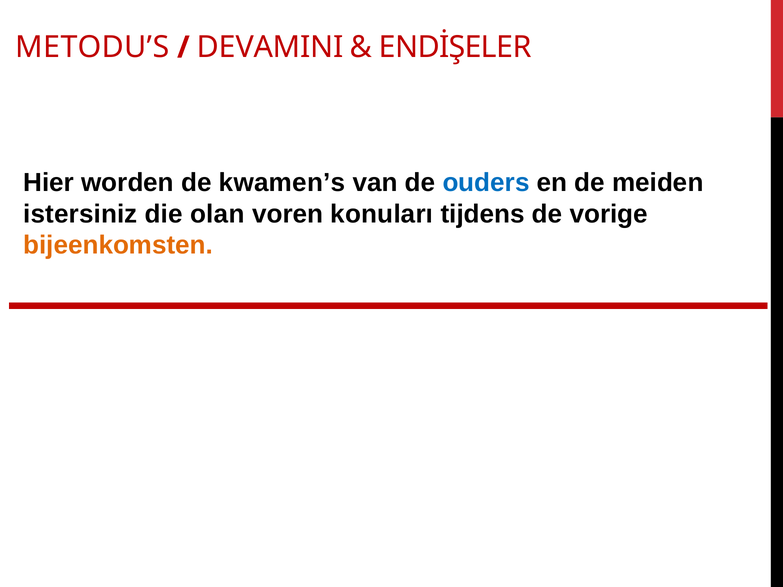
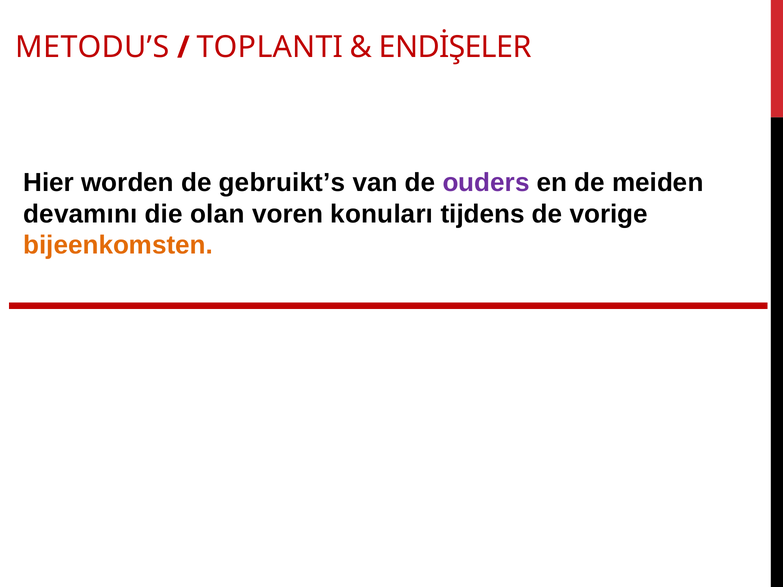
DEVAMINI: DEVAMINI -> TOPLANTI
kwamen’s: kwamen’s -> gebruikt’s
ouders colour: blue -> purple
istersiniz: istersiniz -> devamını
